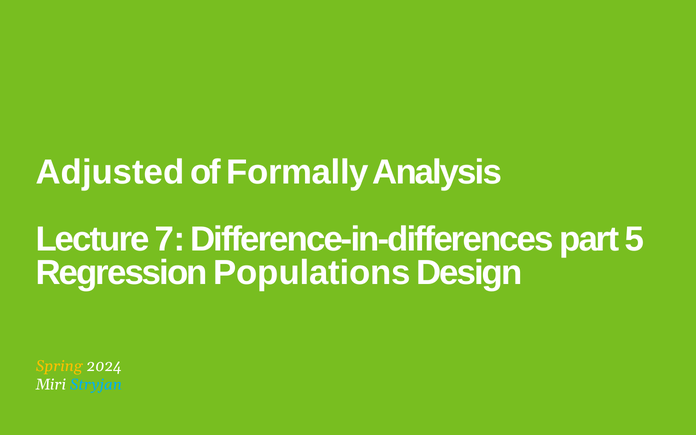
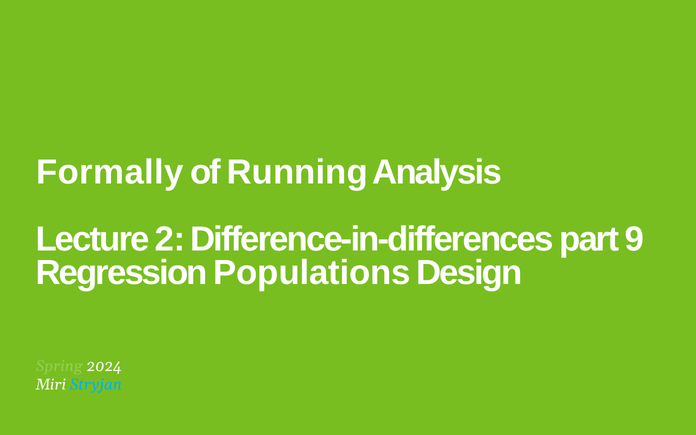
Adjusted: Adjusted -> Formally
Formally: Formally -> Running
7: 7 -> 2
5: 5 -> 9
Spring colour: yellow -> light green
